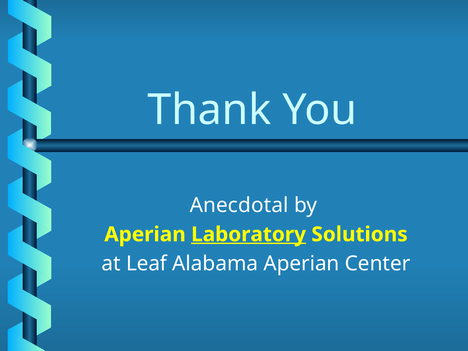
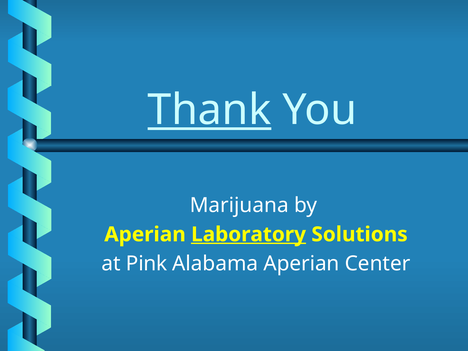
Thank underline: none -> present
Anecdotal: Anecdotal -> Marijuana
Leaf: Leaf -> Pink
